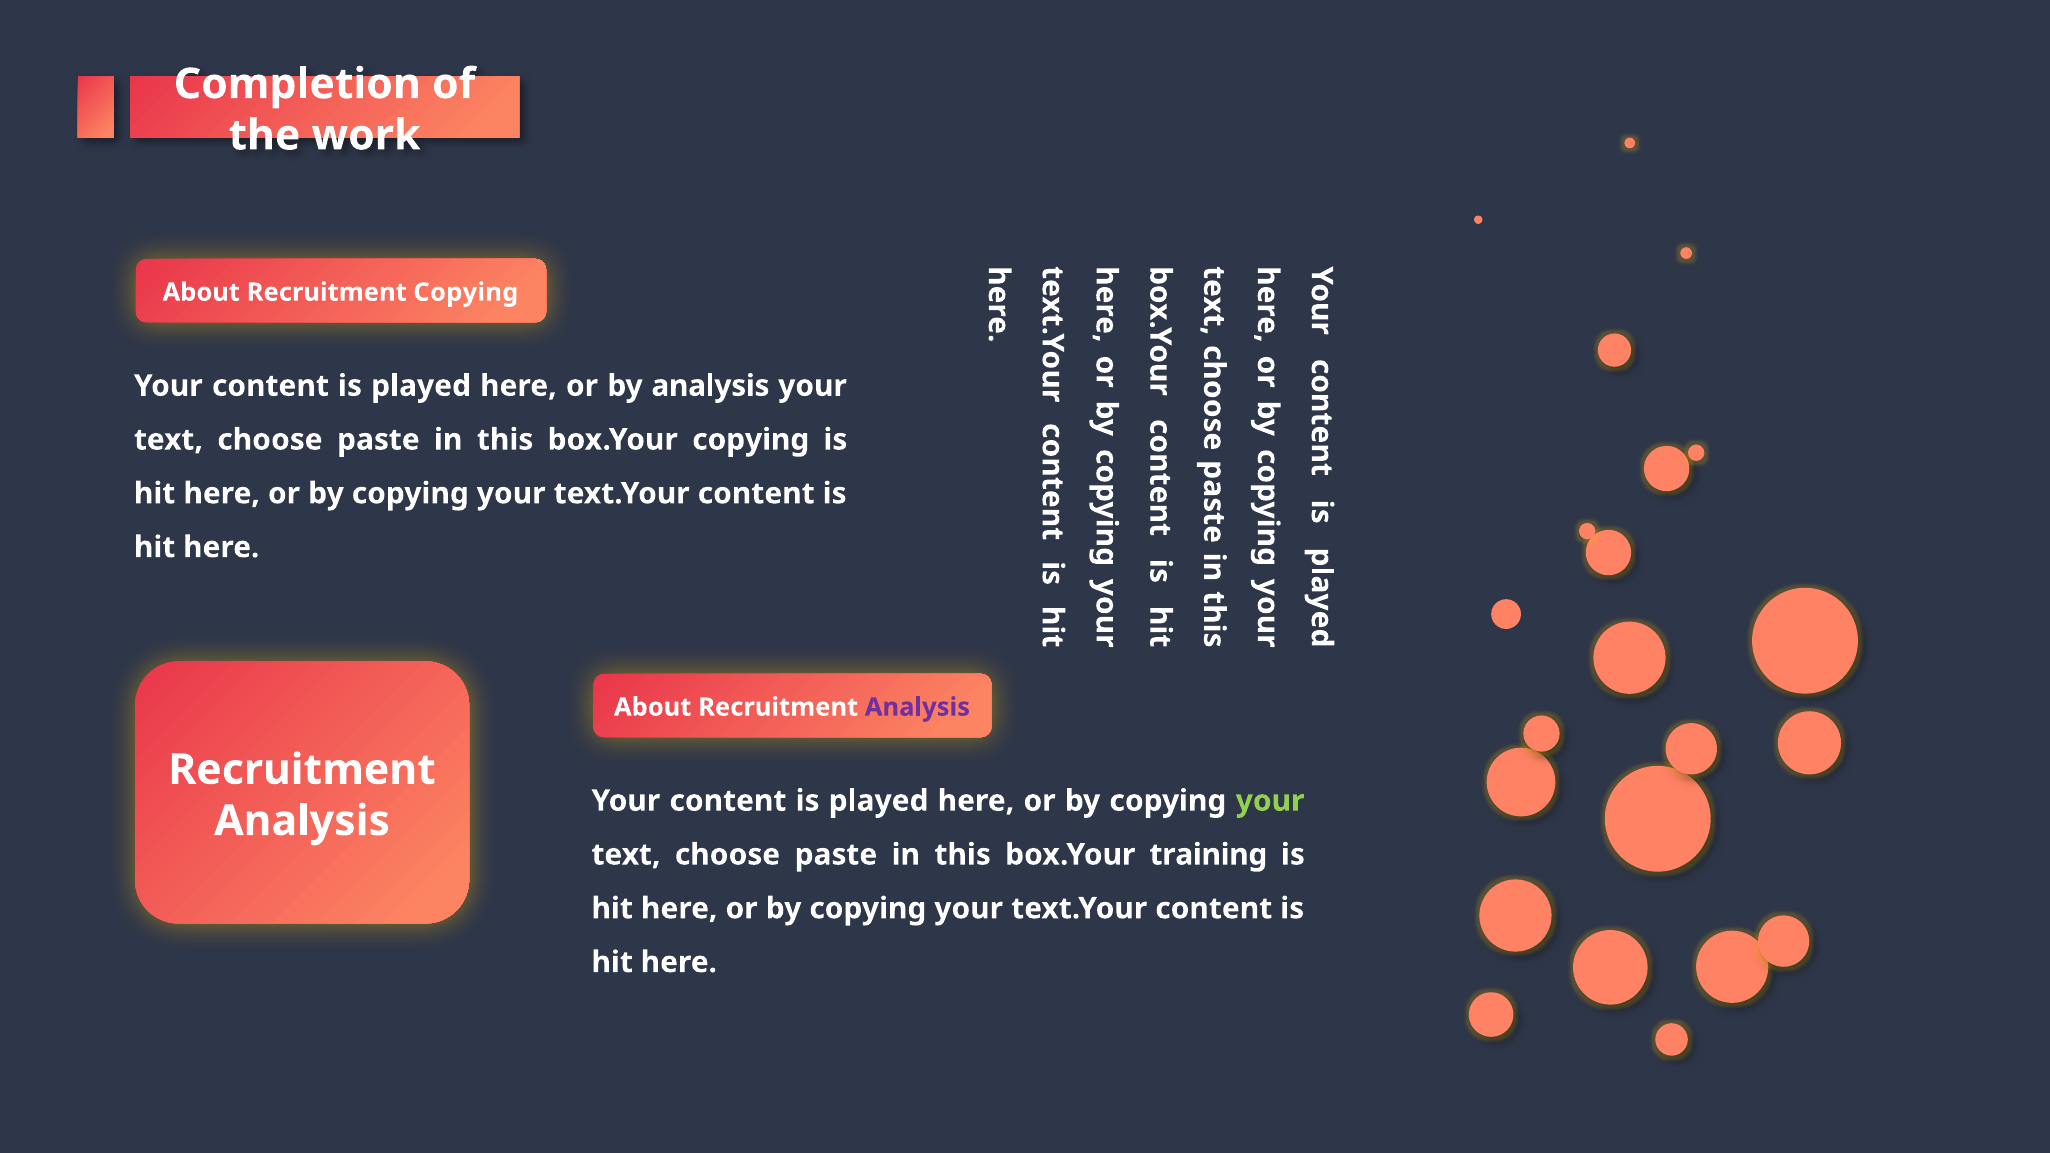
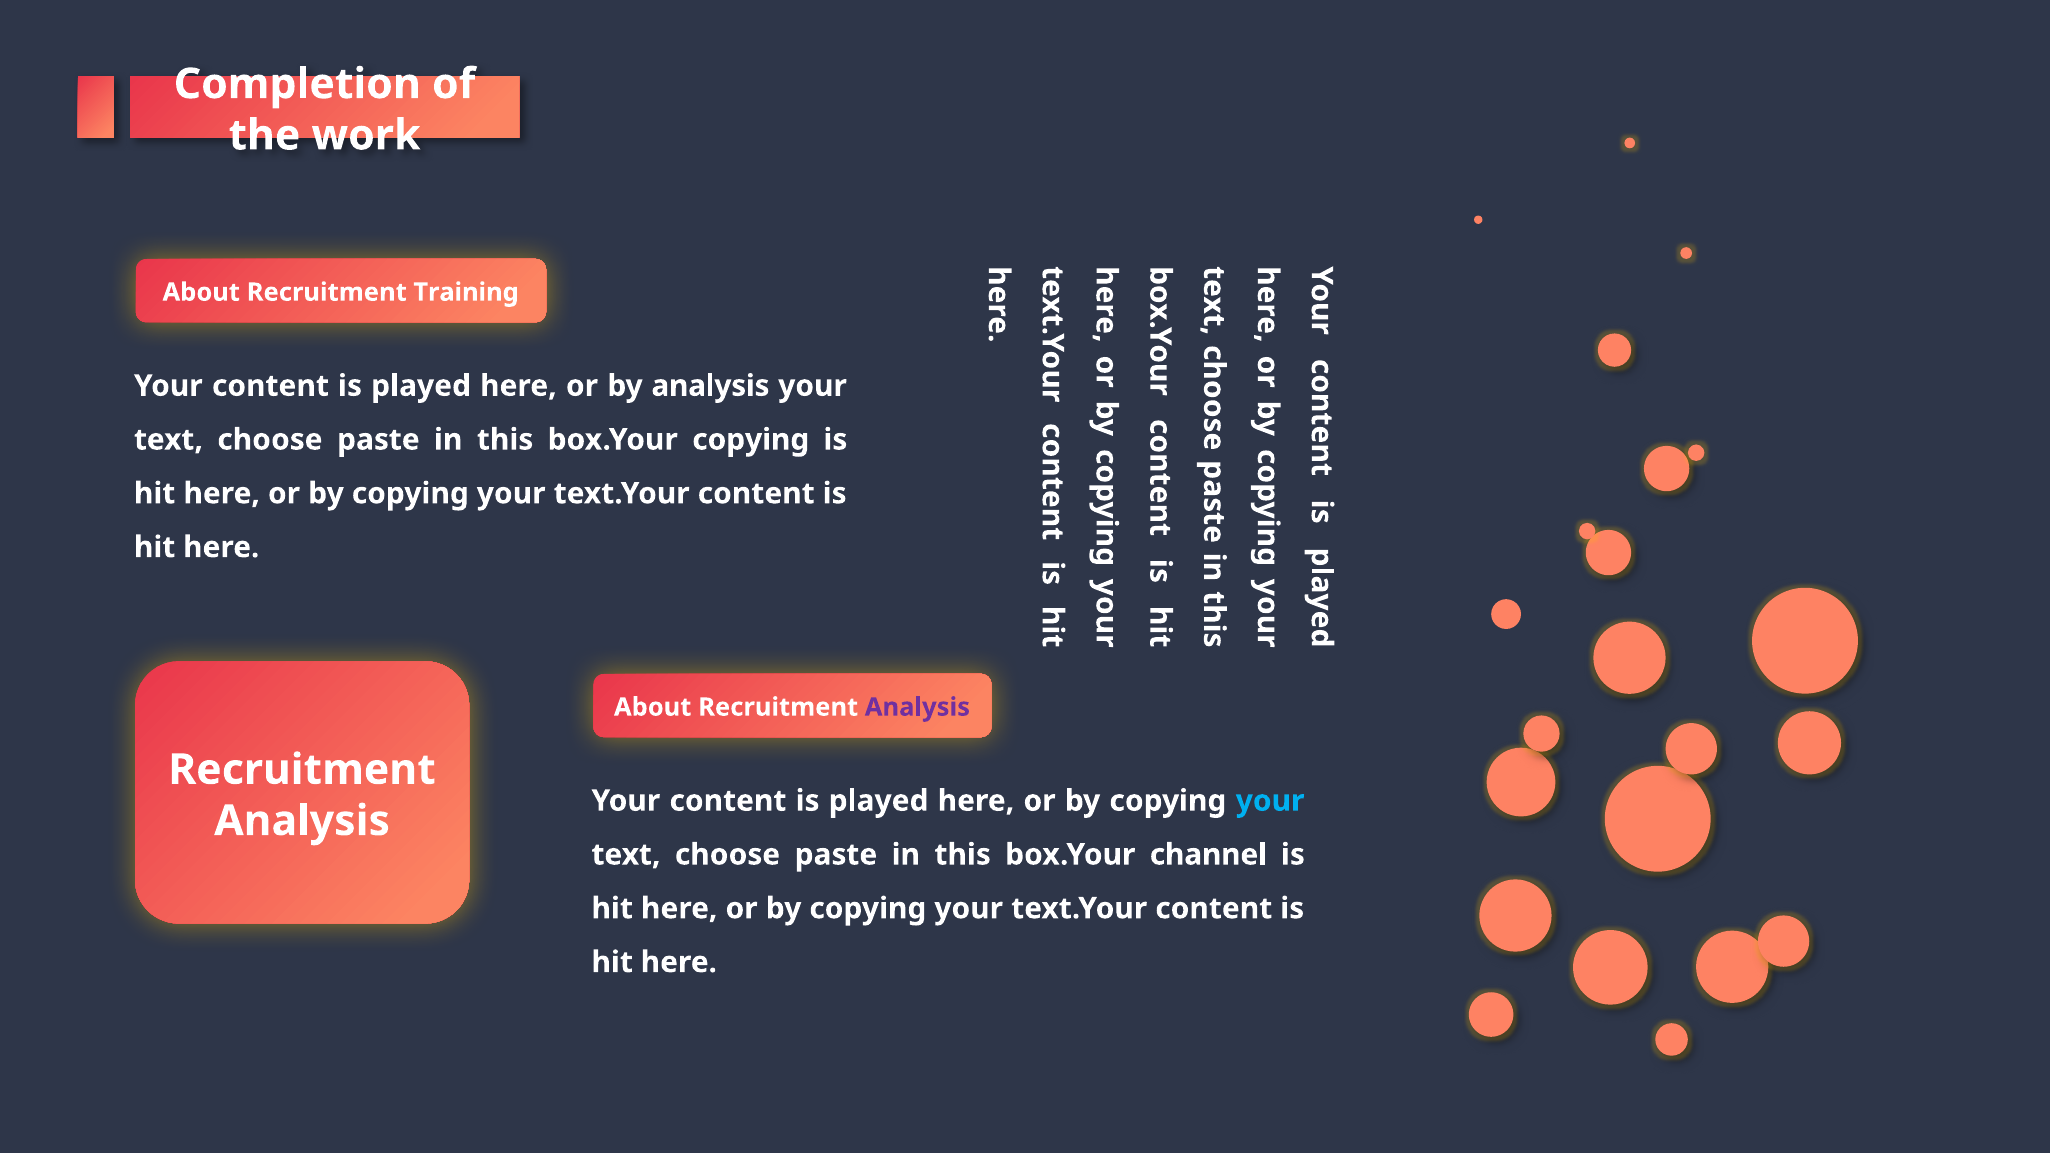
Recruitment Copying: Copying -> Training
your at (1270, 801) colour: light green -> light blue
training: training -> channel
